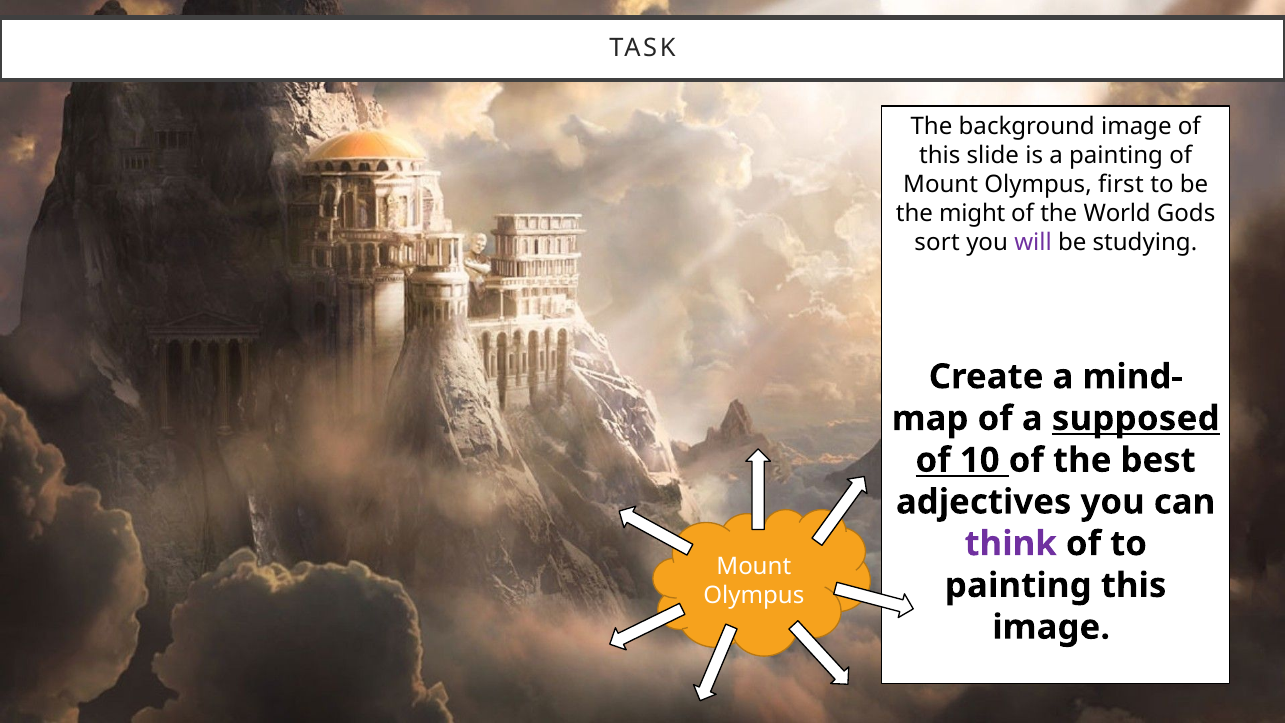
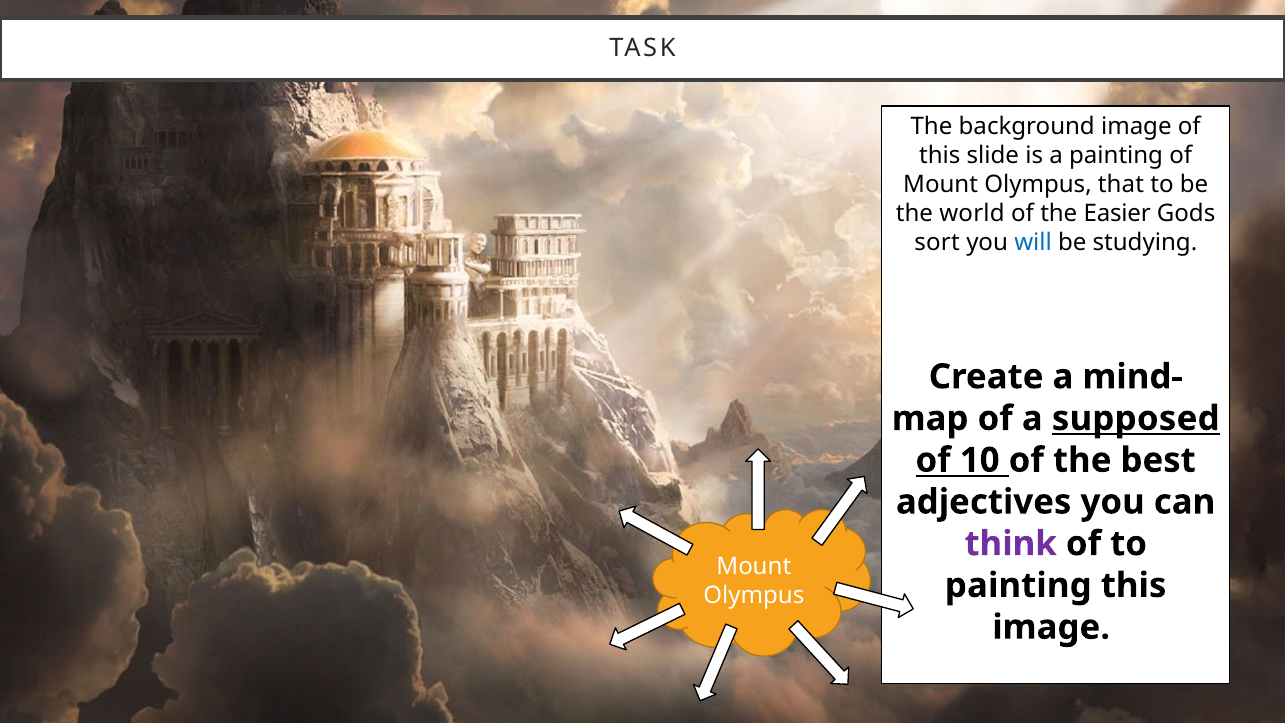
first: first -> that
might: might -> world
World: World -> Easier
will colour: purple -> blue
